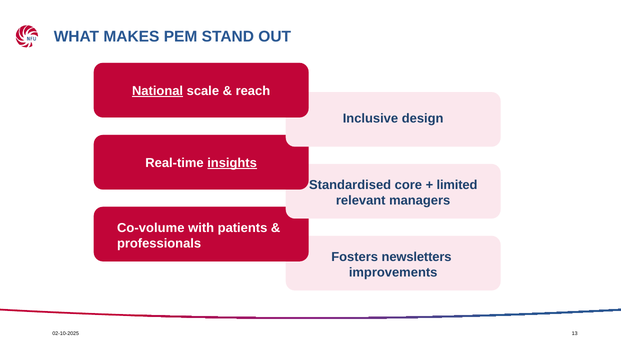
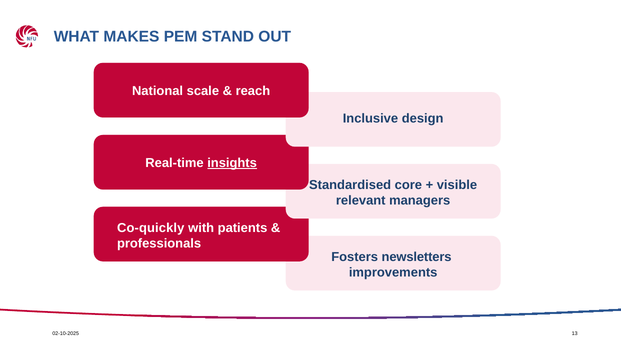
National underline: present -> none
limited: limited -> visible
Co-volume: Co-volume -> Co-quickly
